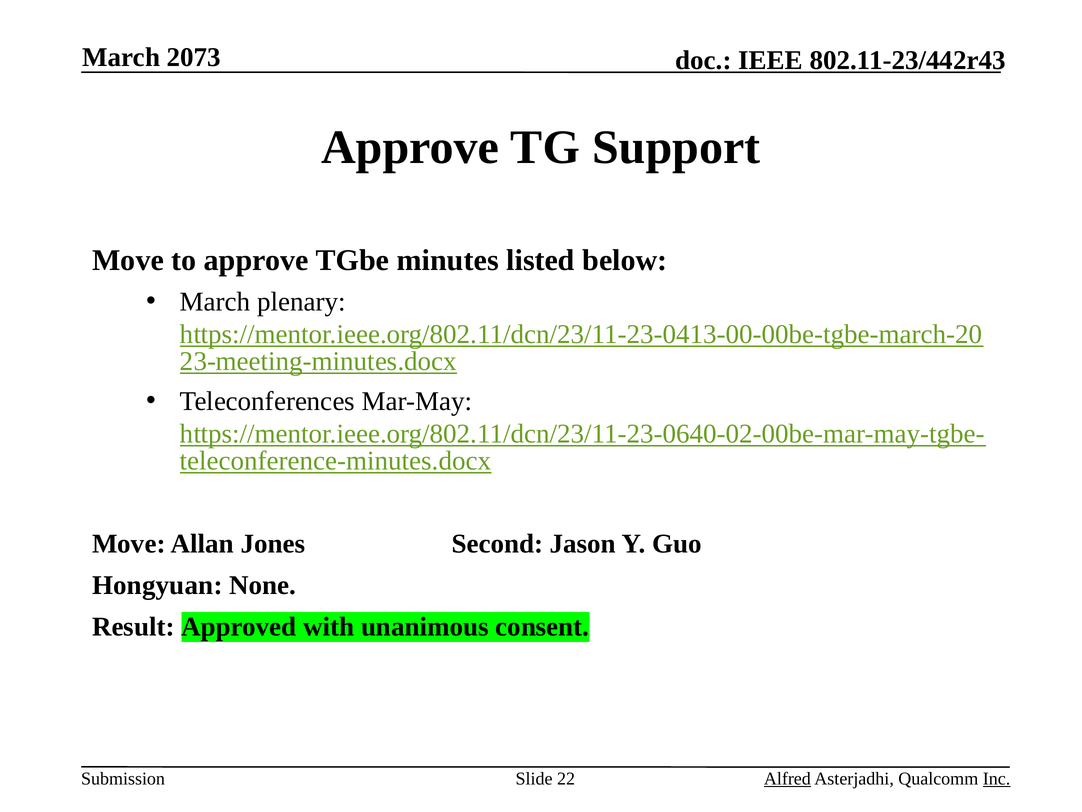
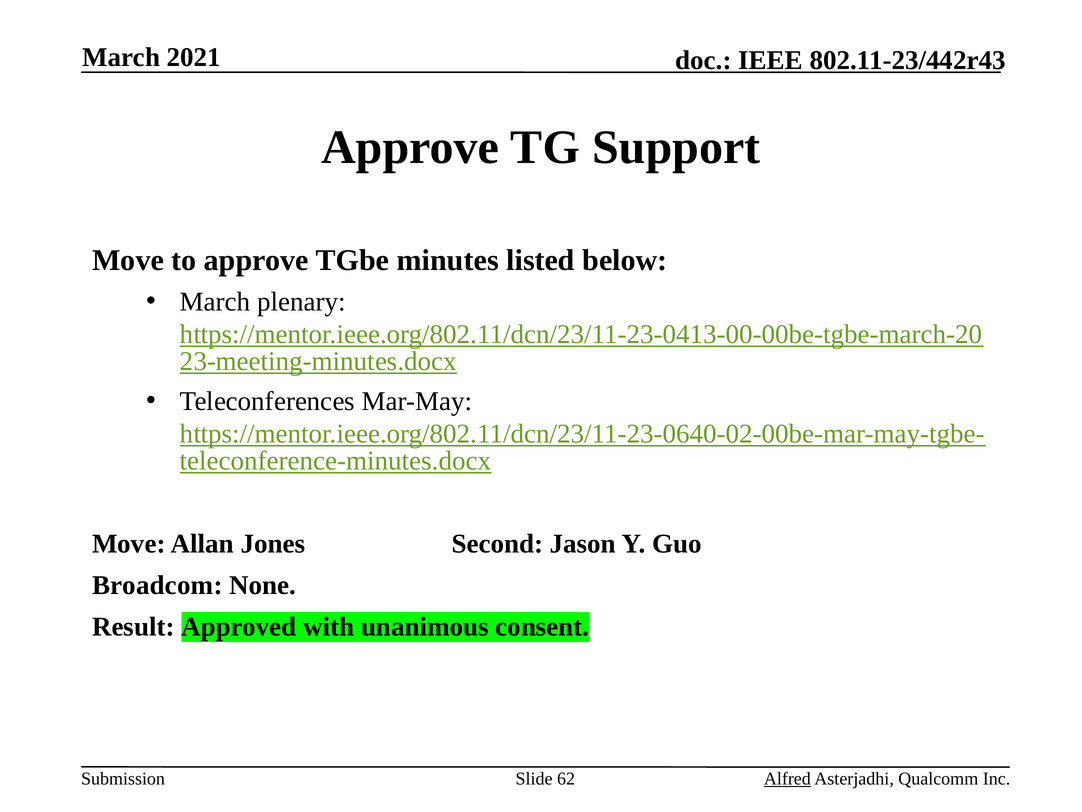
2073: 2073 -> 2021
Hongyuan: Hongyuan -> Broadcom
22: 22 -> 62
Inc underline: present -> none
